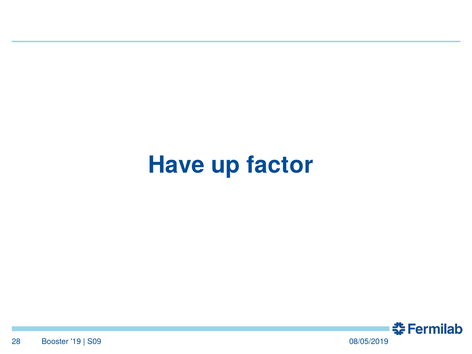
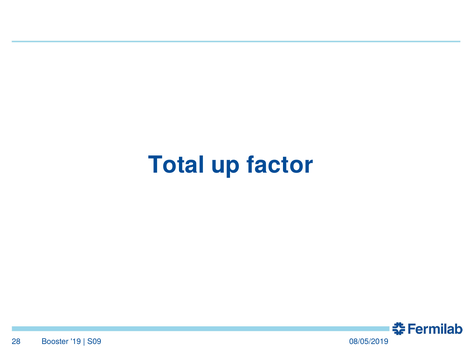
Have: Have -> Total
